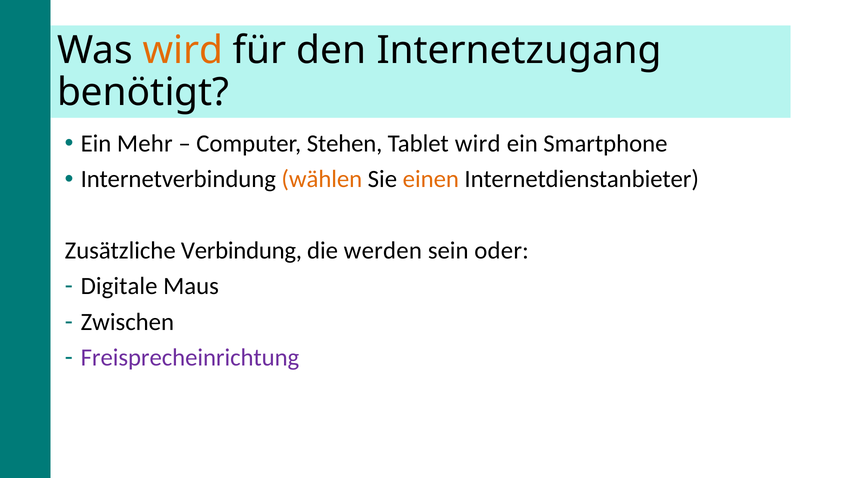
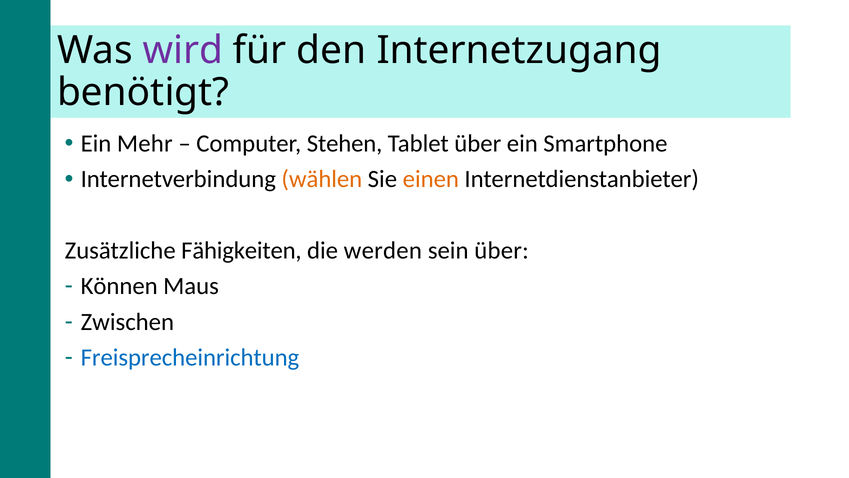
wird at (183, 50) colour: orange -> purple
Tablet wird: wird -> über
Verbindung: Verbindung -> Fähigkeiten
sein oder: oder -> über
Digitale: Digitale -> Können
Freisprecheinrichtung colour: purple -> blue
